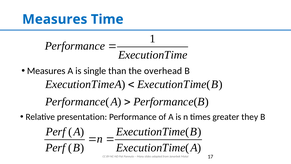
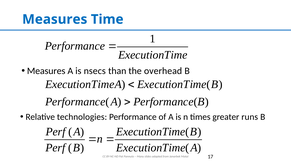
single: single -> nsecs
presentation: presentation -> technologies
they: they -> runs
